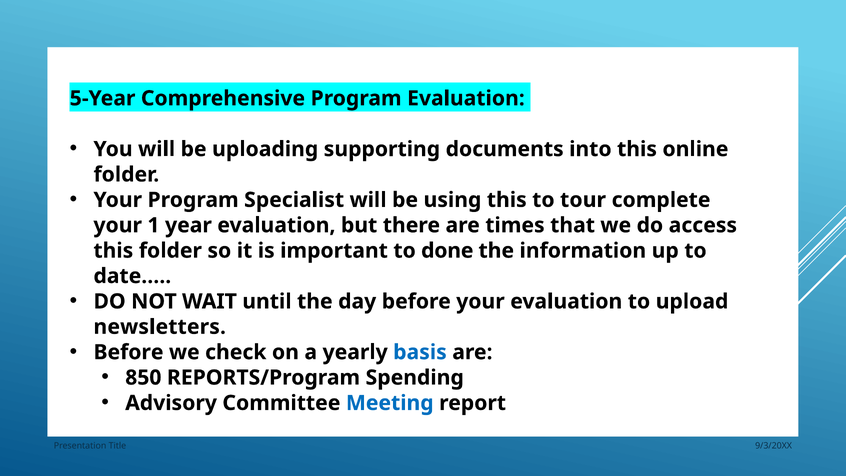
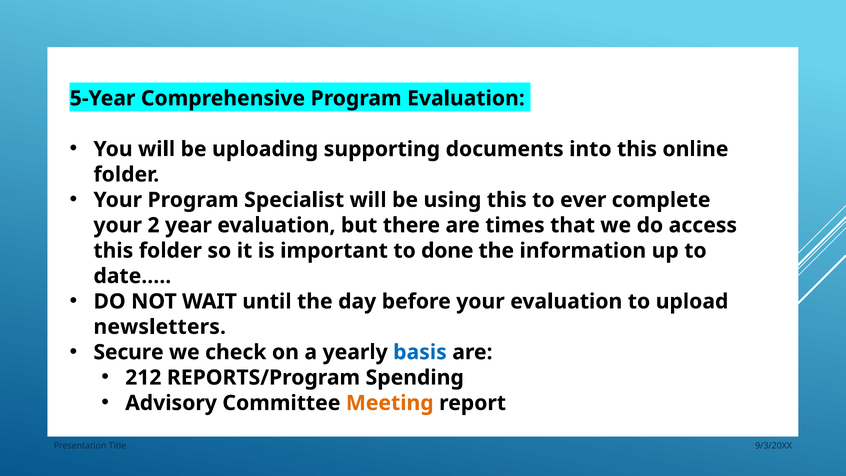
tour: tour -> ever
1: 1 -> 2
Before at (128, 352): Before -> Secure
850: 850 -> 212
Meeting colour: blue -> orange
